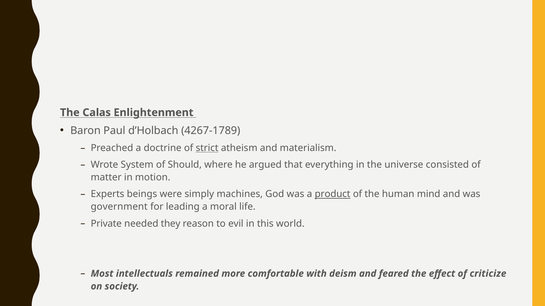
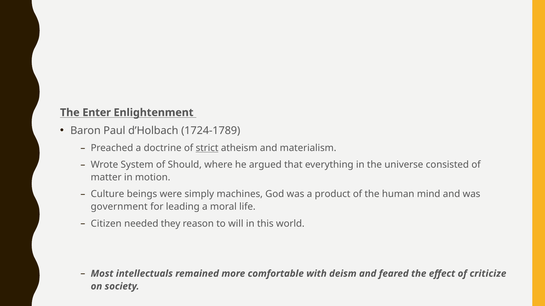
Calas: Calas -> Enter
4267-1789: 4267-1789 -> 1724-1789
Experts: Experts -> Culture
product underline: present -> none
Private: Private -> Citizen
evil: evil -> will
